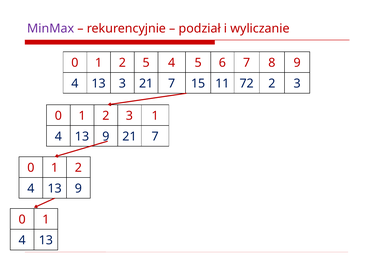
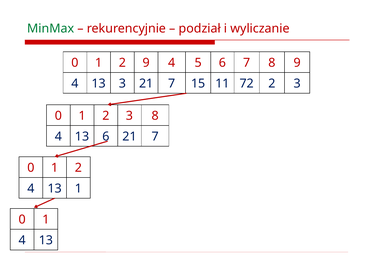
MinMax colour: purple -> green
2 5: 5 -> 9
3 1: 1 -> 8
9 at (106, 136): 9 -> 6
9 at (78, 188): 9 -> 1
